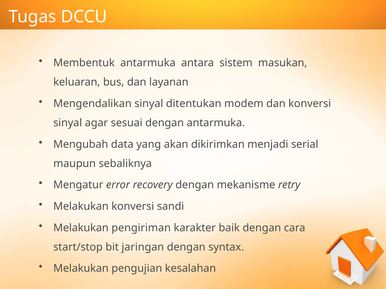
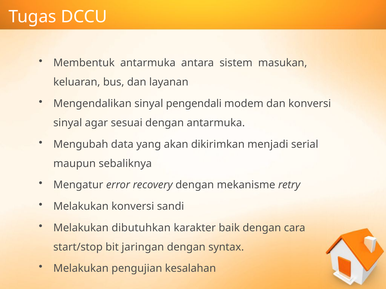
ditentukan: ditentukan -> pengendali
pengiriman: pengiriman -> dibutuhkan
